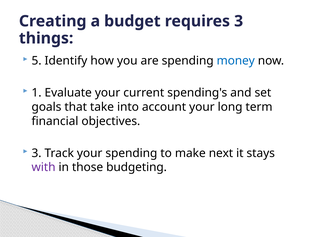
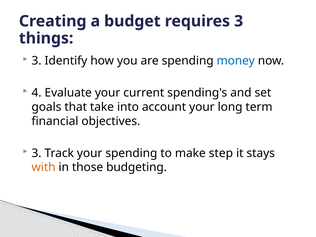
5 at (37, 61): 5 -> 3
1: 1 -> 4
next: next -> step
with colour: purple -> orange
